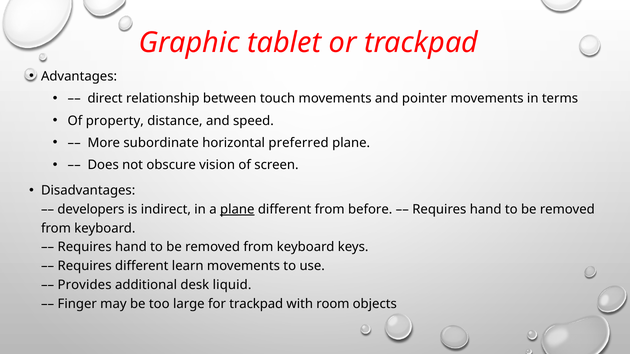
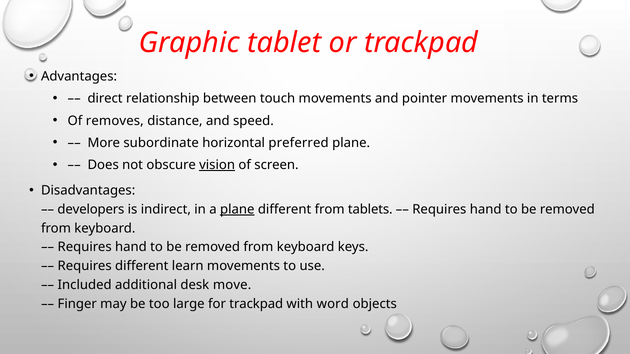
property: property -> removes
vision underline: none -> present
before: before -> tablets
Provides: Provides -> Included
liquid: liquid -> move
room: room -> word
